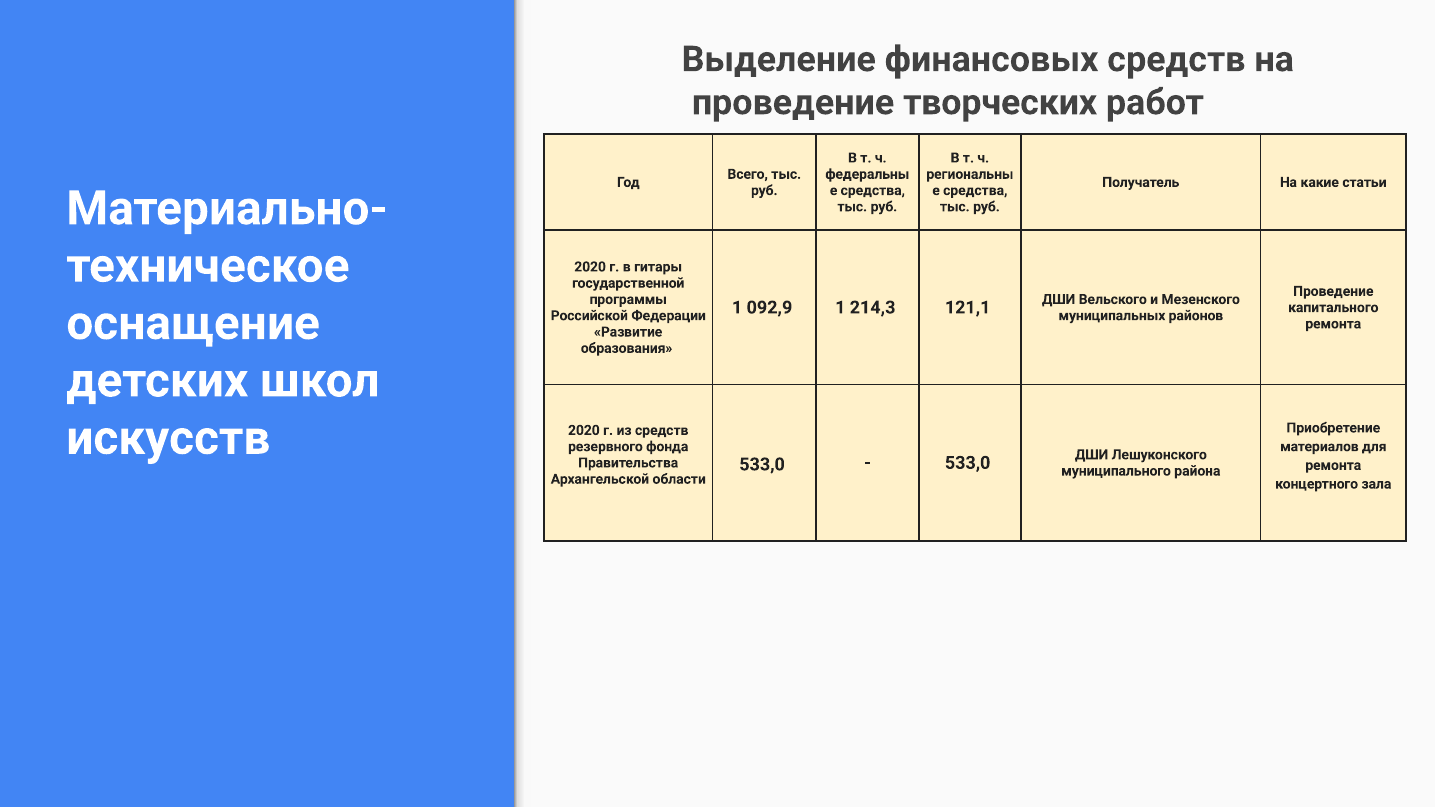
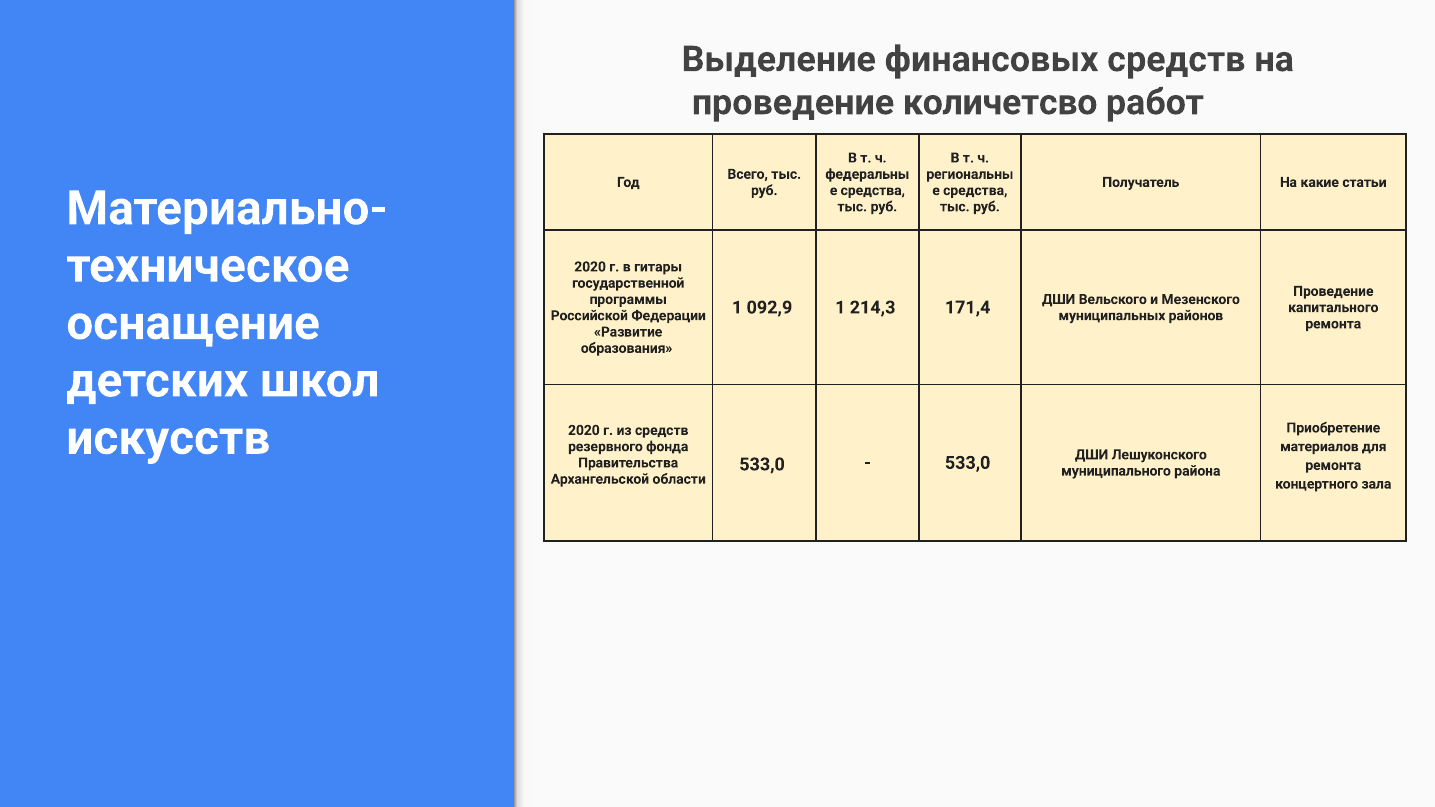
творческих: творческих -> количетсво
121,1: 121,1 -> 171,4
